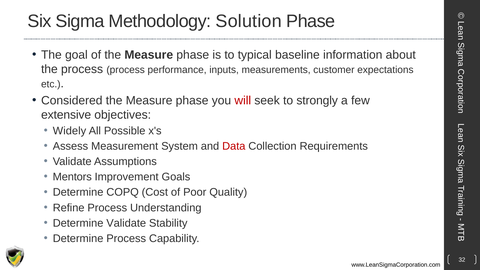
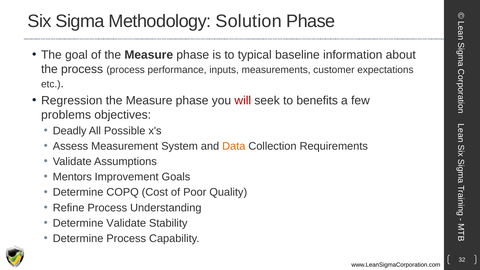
Considered: Considered -> Regression
strongly: strongly -> benefits
extensive: extensive -> problems
Widely: Widely -> Deadly
Data colour: red -> orange
